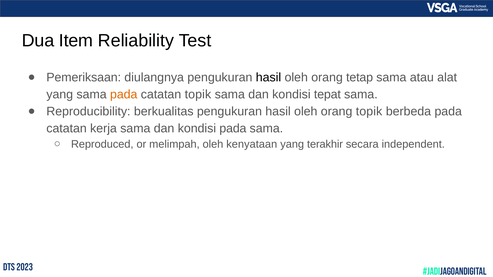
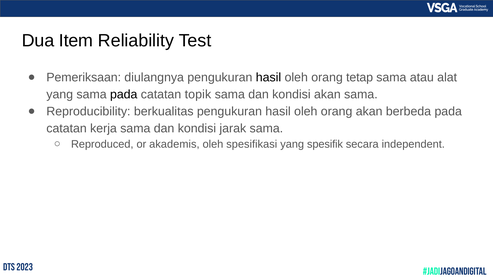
pada at (124, 95) colour: orange -> black
kondisi tepat: tepat -> akan
orang topik: topik -> akan
kondisi pada: pada -> jarak
melimpah: melimpah -> akademis
kenyataan: kenyataan -> spesifikasi
terakhir: terakhir -> spesifik
